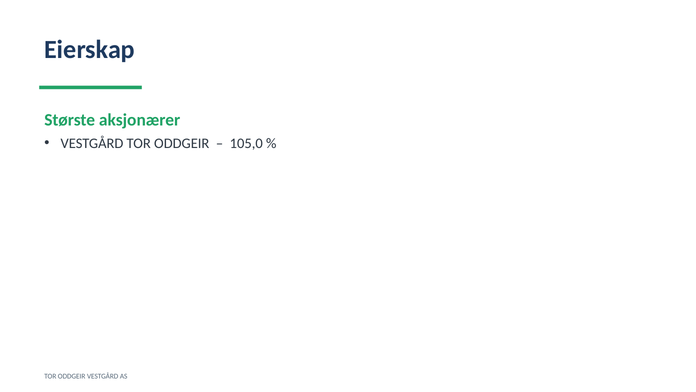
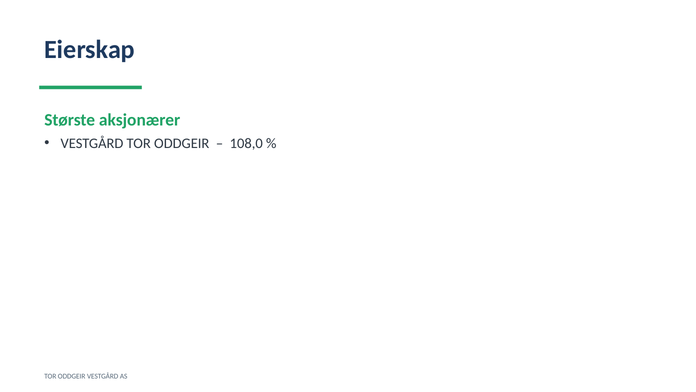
105,0: 105,0 -> 108,0
